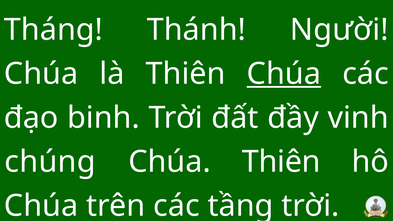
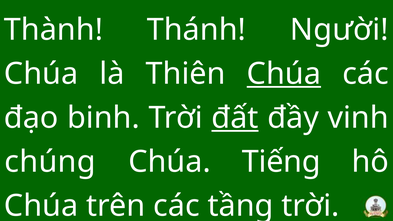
Tháng: Tháng -> Thành
đất underline: none -> present
Chúa Thiên: Thiên -> Tiếng
